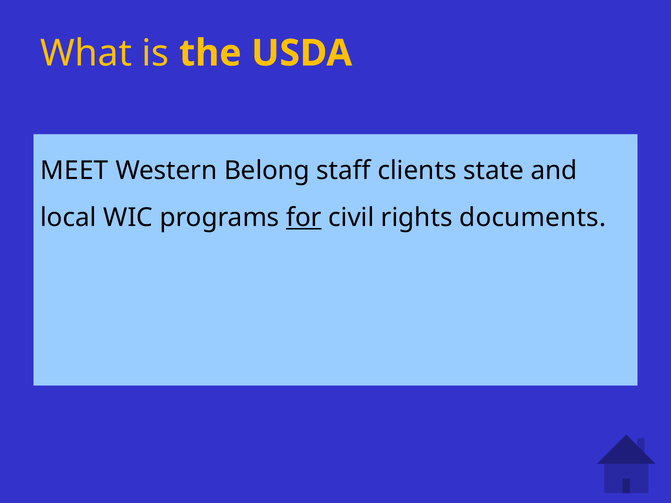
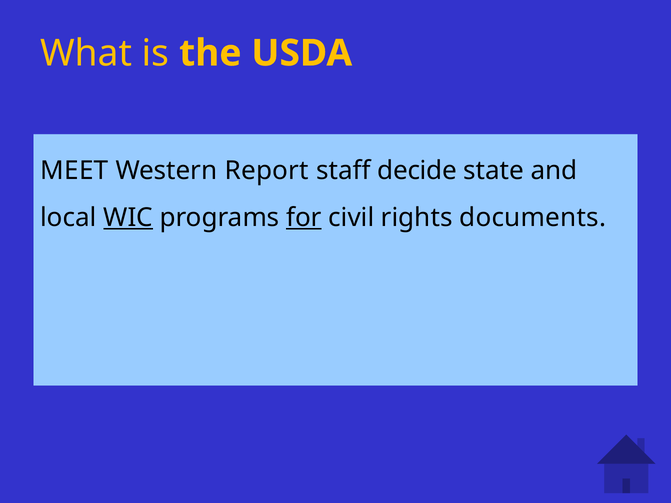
Belong: Belong -> Report
clients: clients -> decide
WIC underline: none -> present
